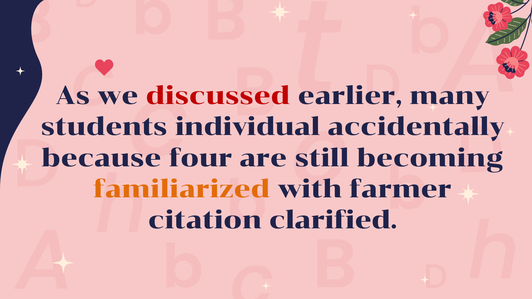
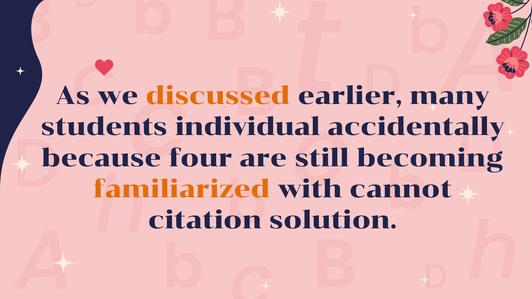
discussed colour: red -> orange
farmer: farmer -> cannot
clarified: clarified -> solution
